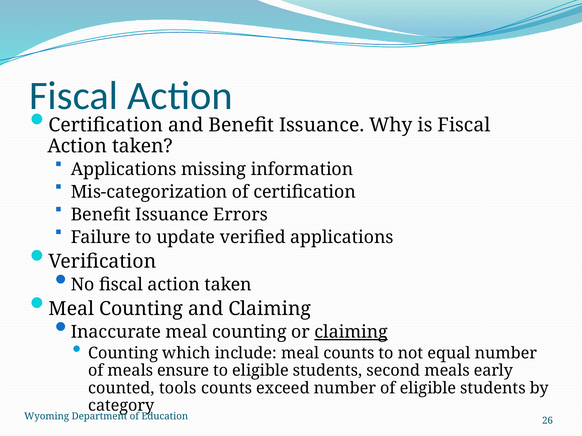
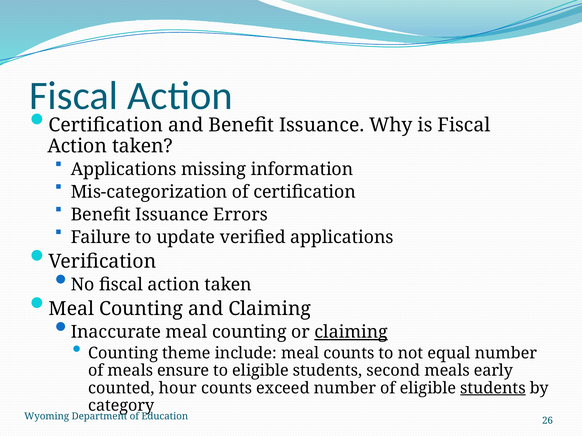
which: which -> theme
tools: tools -> hour
students at (493, 388) underline: none -> present
